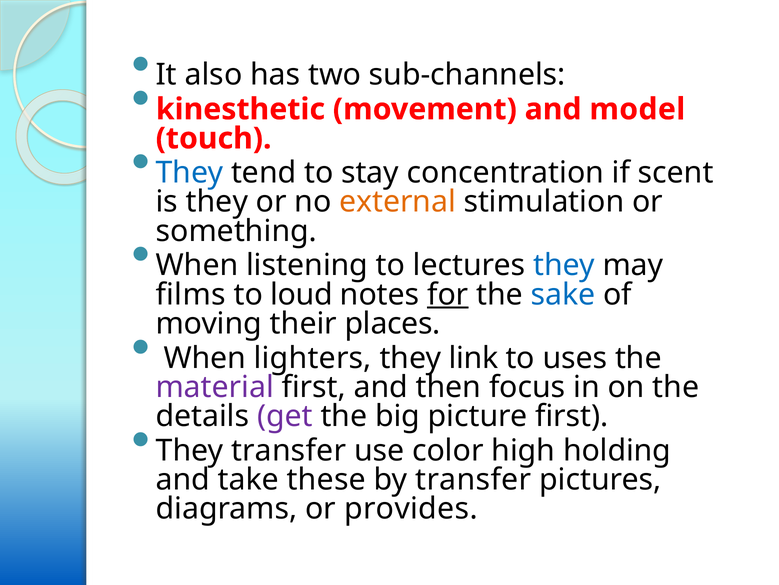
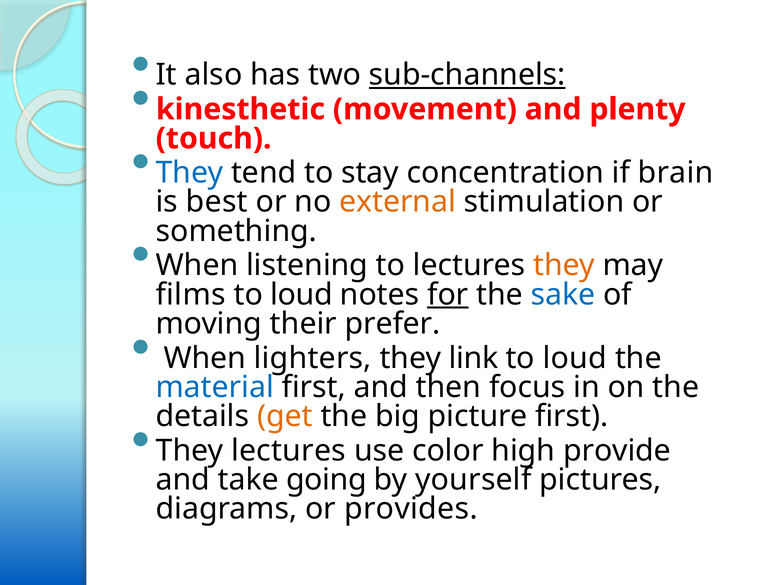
sub-channels underline: none -> present
model: model -> plenty
scent: scent -> brain
is they: they -> best
they at (564, 265) colour: blue -> orange
places: places -> prefer
uses at (575, 358): uses -> loud
material colour: purple -> blue
get colour: purple -> orange
They transfer: transfer -> lectures
holding: holding -> provide
these: these -> going
by transfer: transfer -> yourself
